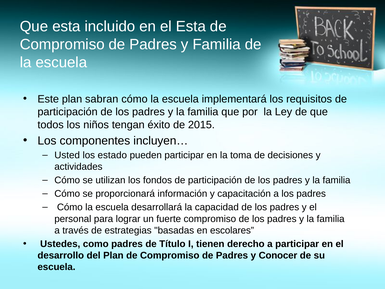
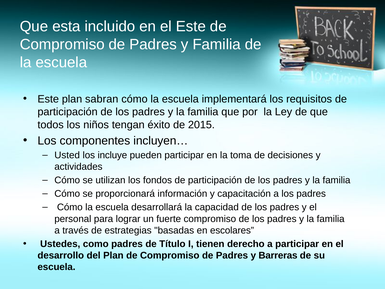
el Esta: Esta -> Este
estado: estado -> incluye
Conocer: Conocer -> Barreras
